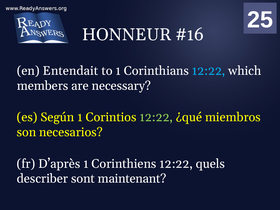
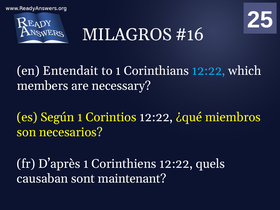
HONNEUR: HONNEUR -> MILAGROS
12:22 at (156, 117) colour: light green -> white
describer: describer -> causaban
